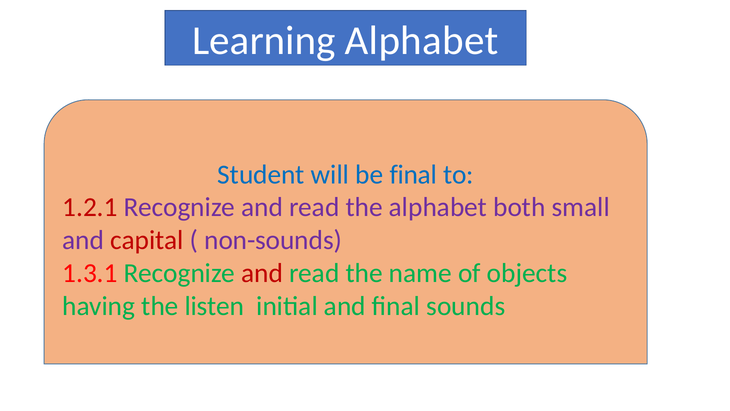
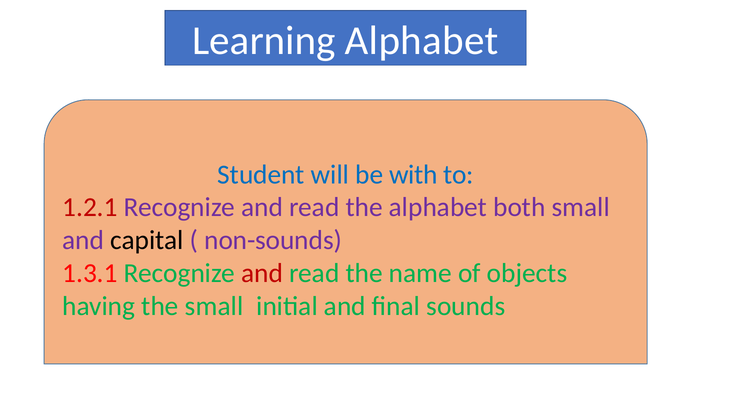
be final: final -> with
capital colour: red -> black
the listen: listen -> small
